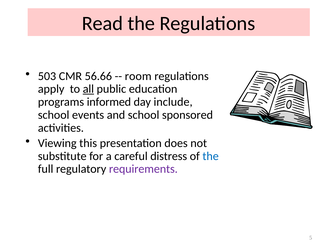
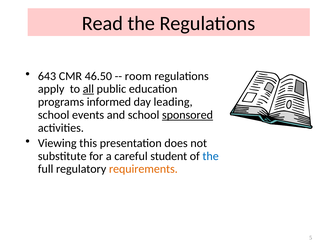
503: 503 -> 643
56.66: 56.66 -> 46.50
include: include -> leading
sponsored underline: none -> present
distress: distress -> student
requirements colour: purple -> orange
